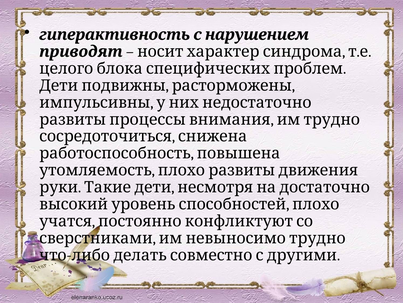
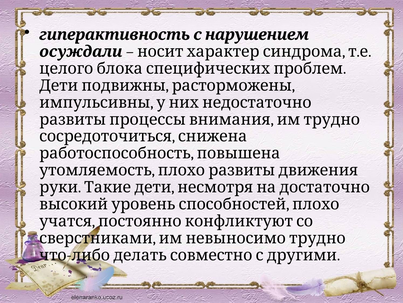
приводят: приводят -> осуждали
